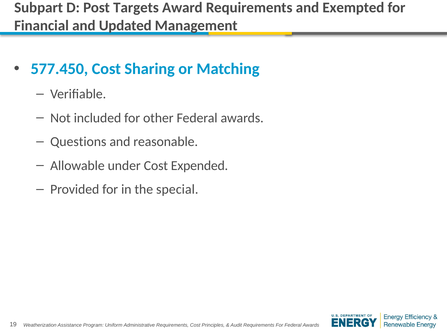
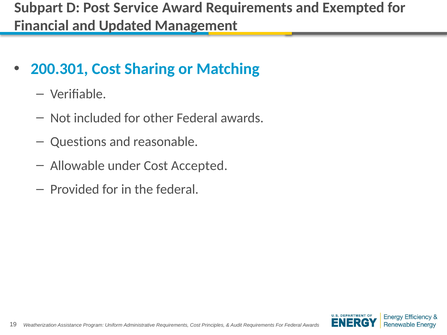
Targets: Targets -> Service
577.450: 577.450 -> 200.301
Expended: Expended -> Accepted
the special: special -> federal
